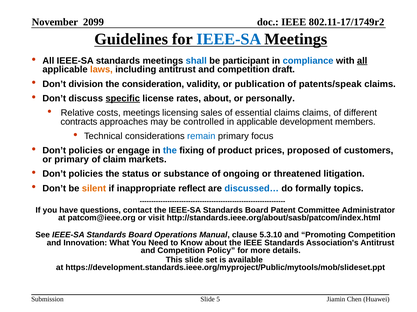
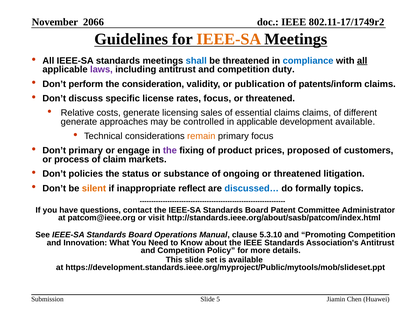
2099: 2099 -> 2066
IEEE-SA at (229, 39) colour: blue -> orange
be participant: participant -> threatened
laws colour: orange -> purple
draft: draft -> duty
division: division -> perform
patents/speak: patents/speak -> patents/inform
specific underline: present -> none
rates about: about -> focus
personally at (270, 99): personally -> threatened
costs meetings: meetings -> generate
contracts at (79, 122): contracts -> generate
development members: members -> available
remain colour: blue -> orange
policies at (86, 151): policies -> primary
the at (170, 151) colour: blue -> purple
or primary: primary -> process
